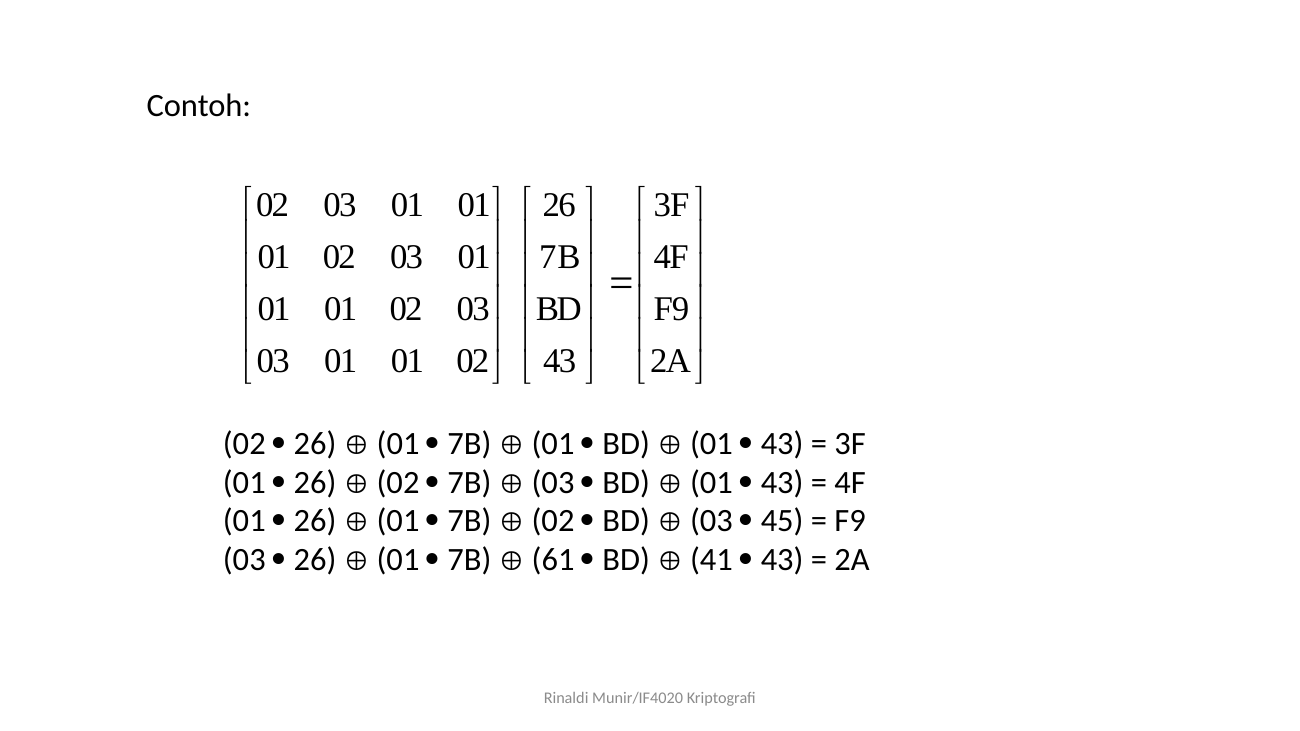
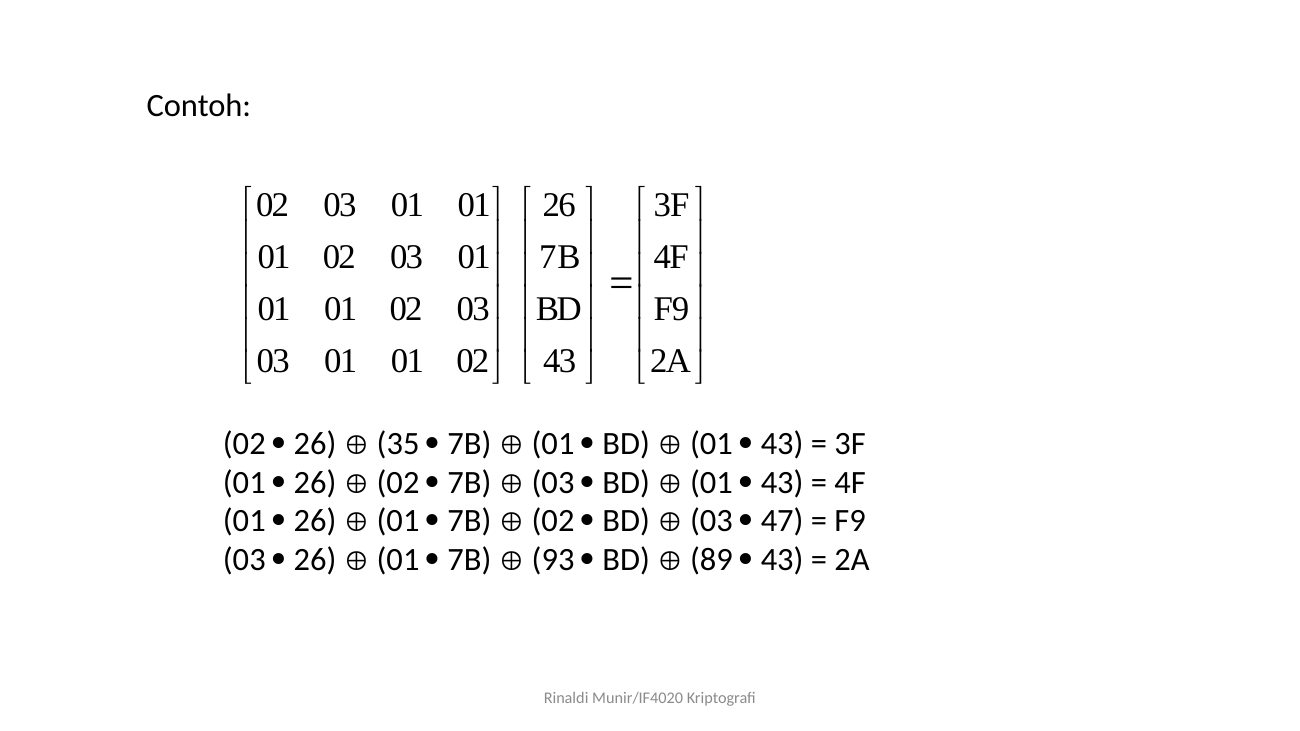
01 at (398, 443): 01 -> 35
45: 45 -> 47
61: 61 -> 93
41: 41 -> 89
